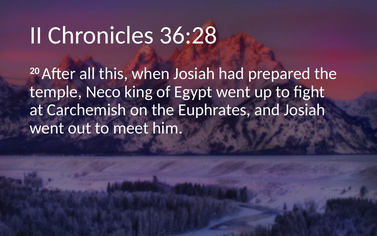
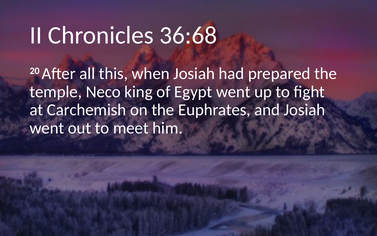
36:28: 36:28 -> 36:68
